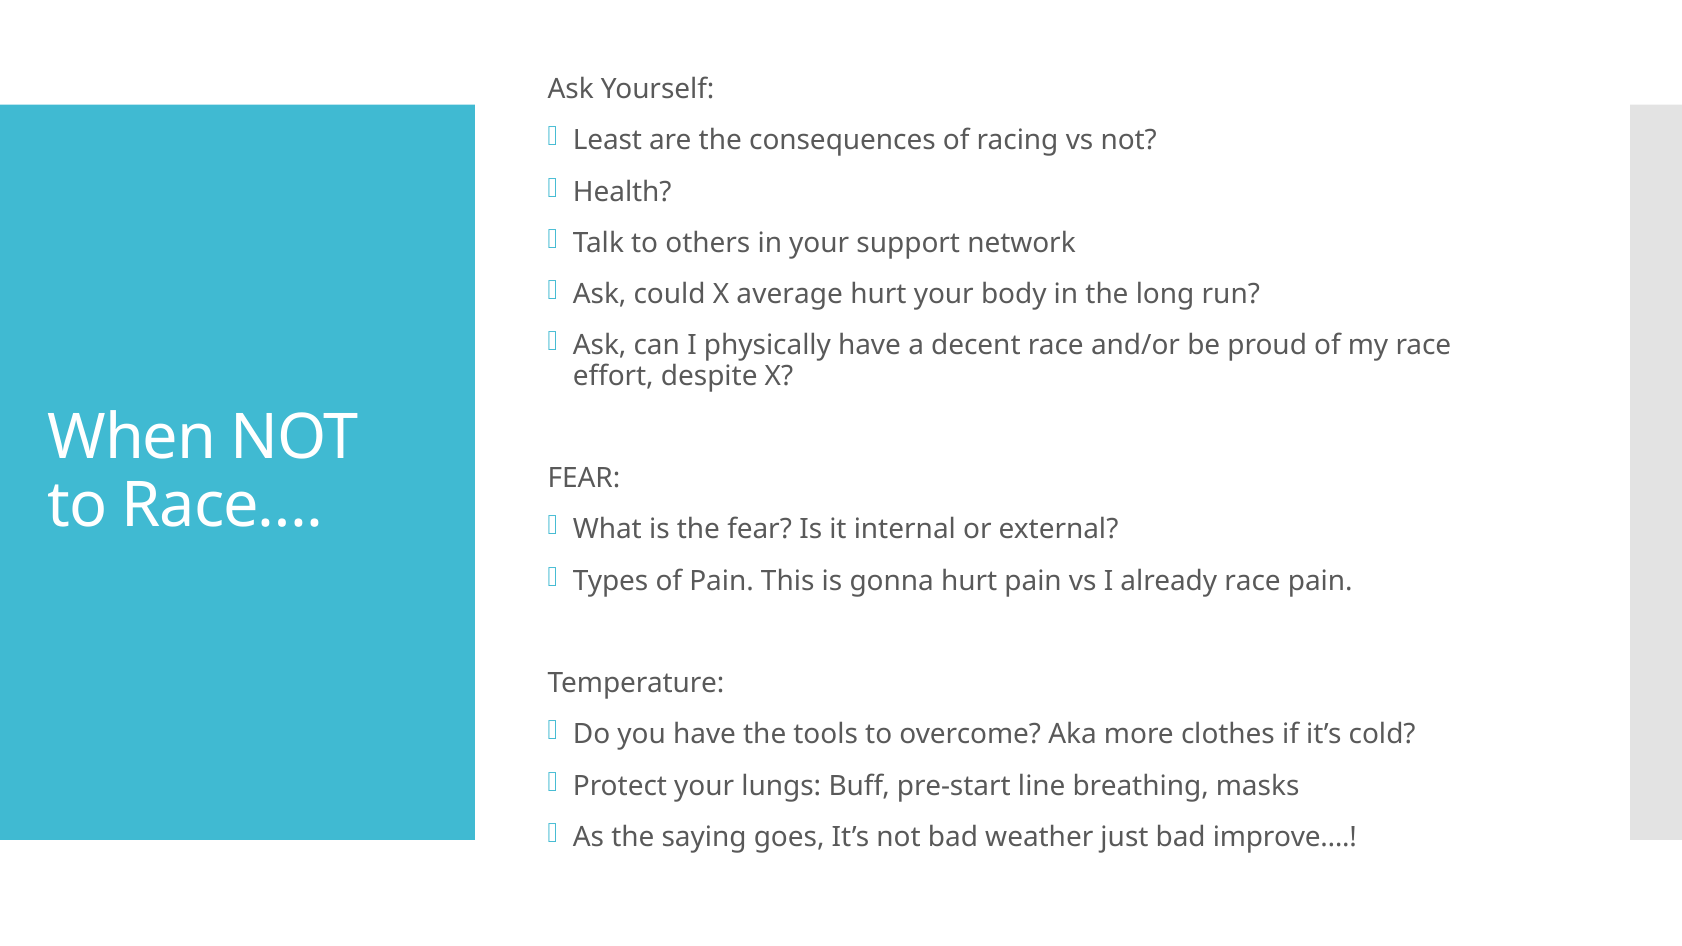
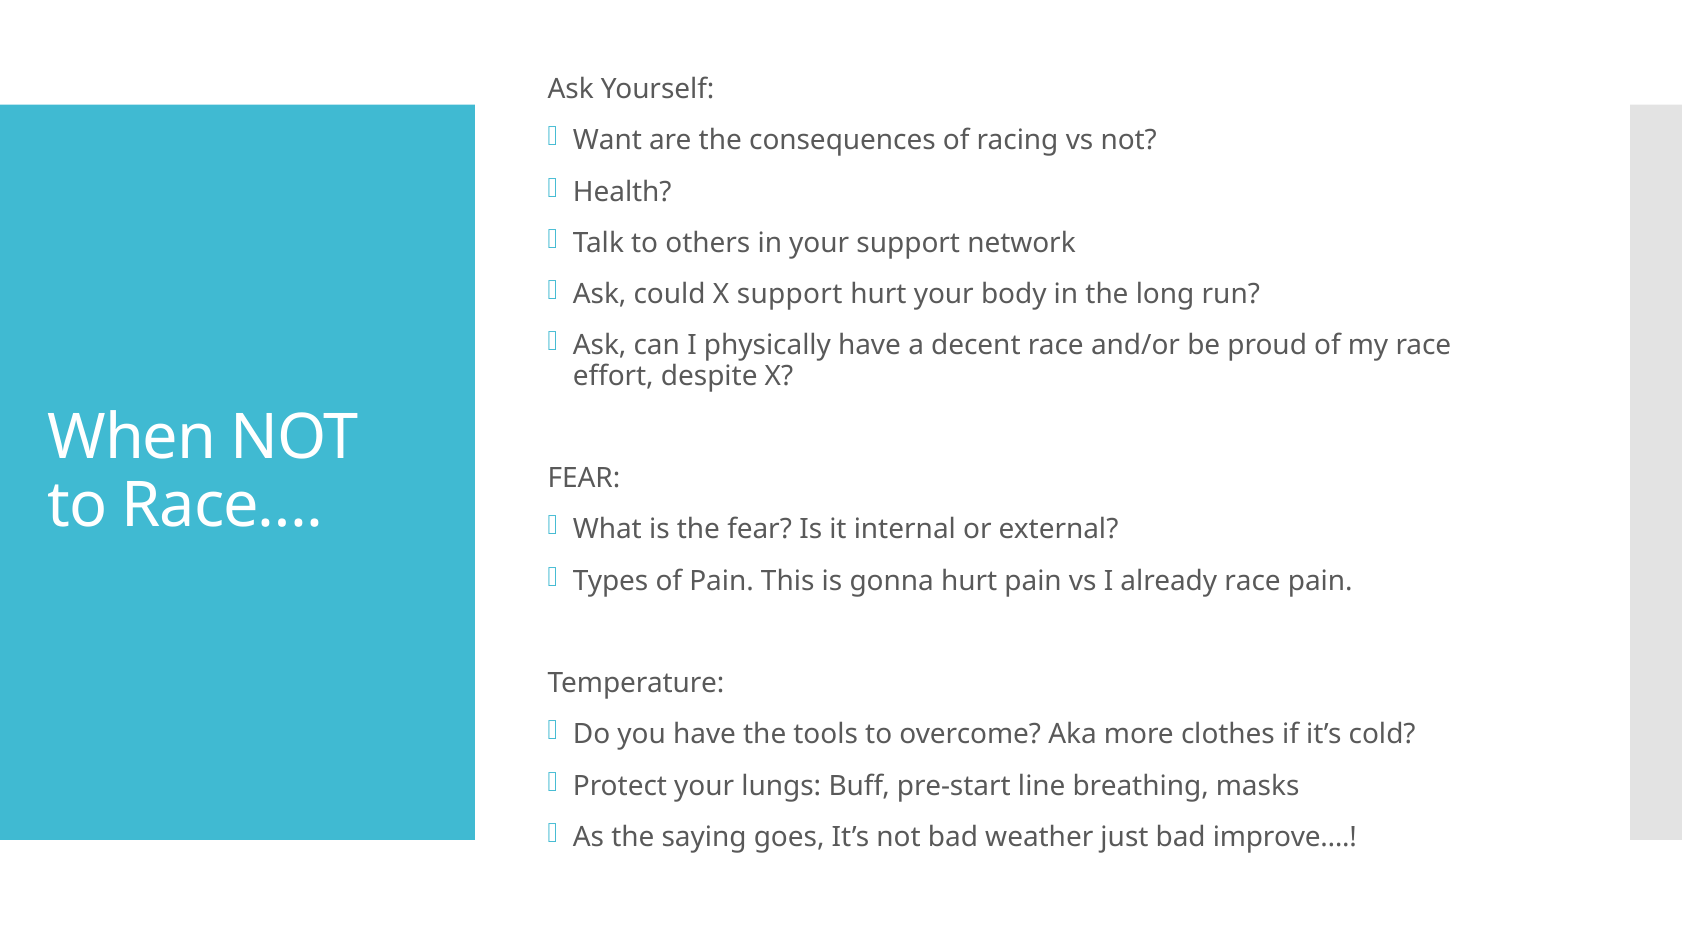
Least: Least -> Want
X average: average -> support
